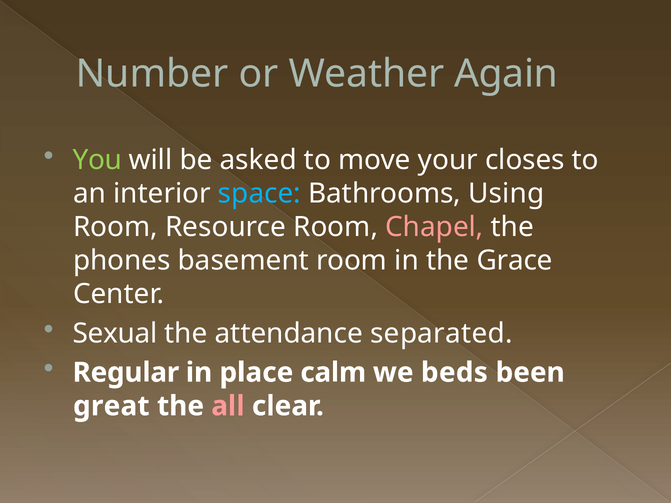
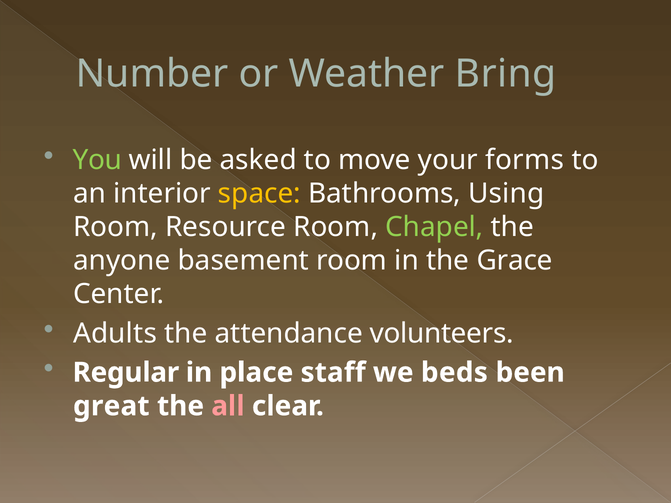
Again: Again -> Bring
closes: closes -> forms
space colour: light blue -> yellow
Chapel colour: pink -> light green
phones: phones -> anyone
Sexual: Sexual -> Adults
separated: separated -> volunteers
calm: calm -> staff
